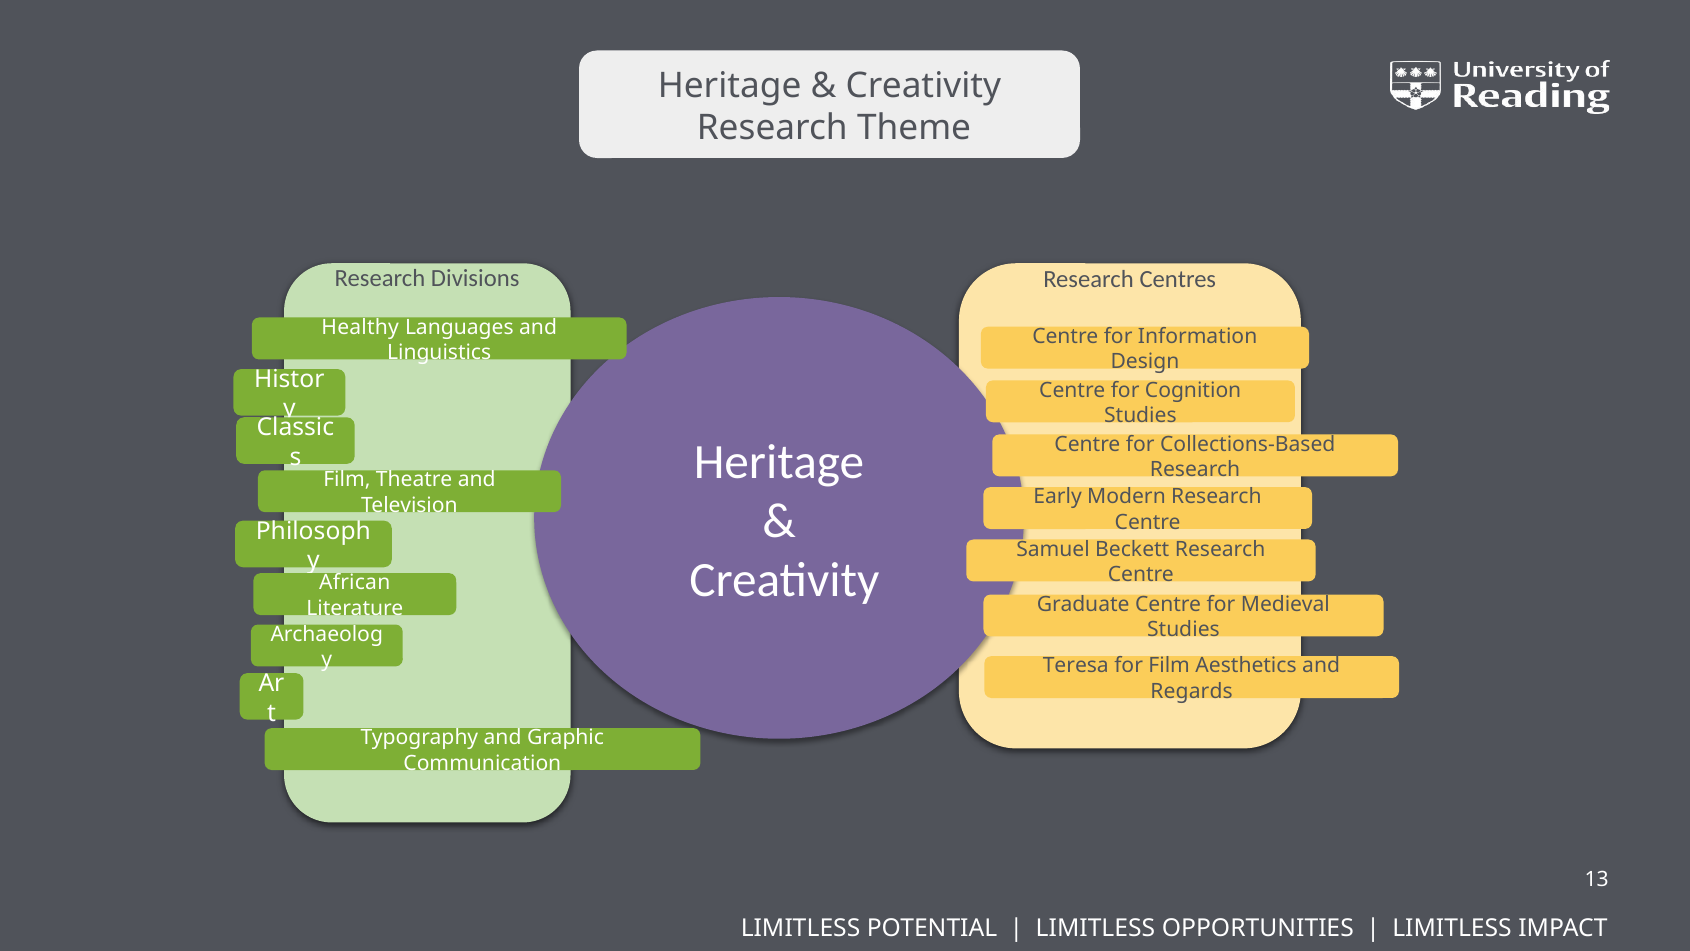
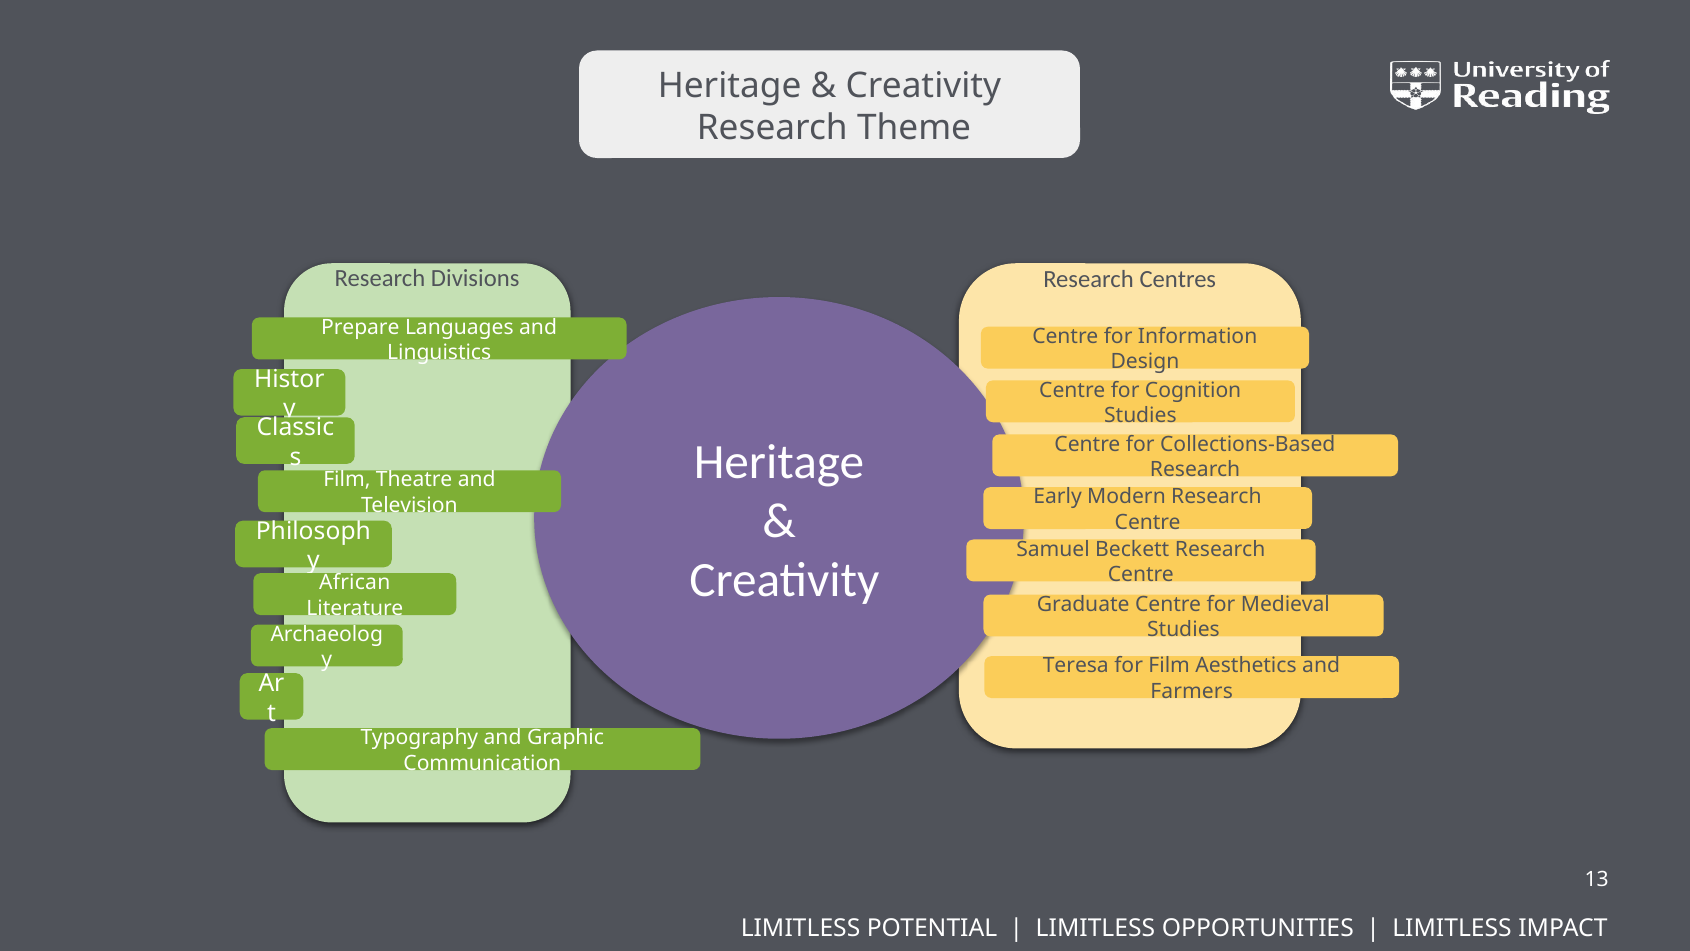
Healthy: Healthy -> Prepare
Regards: Regards -> Farmers
